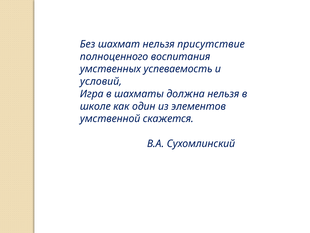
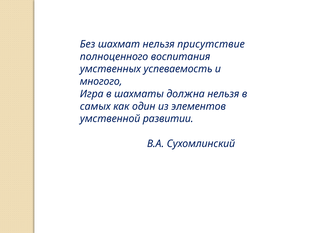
условий: условий -> многого
школе: школе -> самых
скажется: скажется -> развитии
